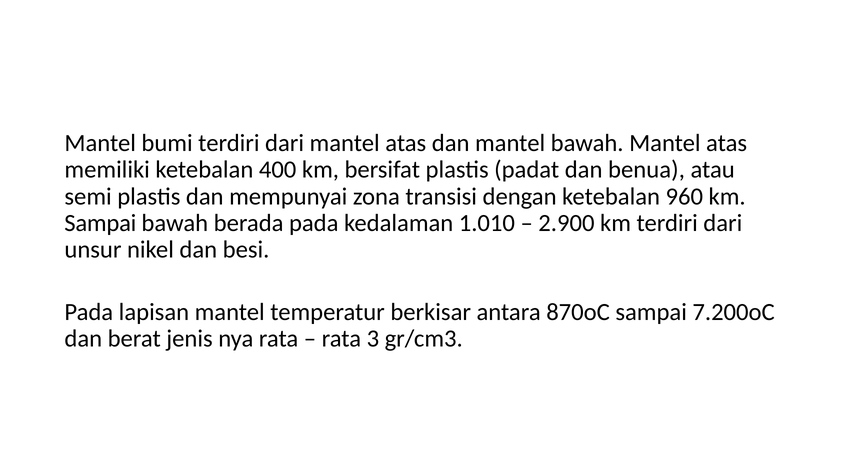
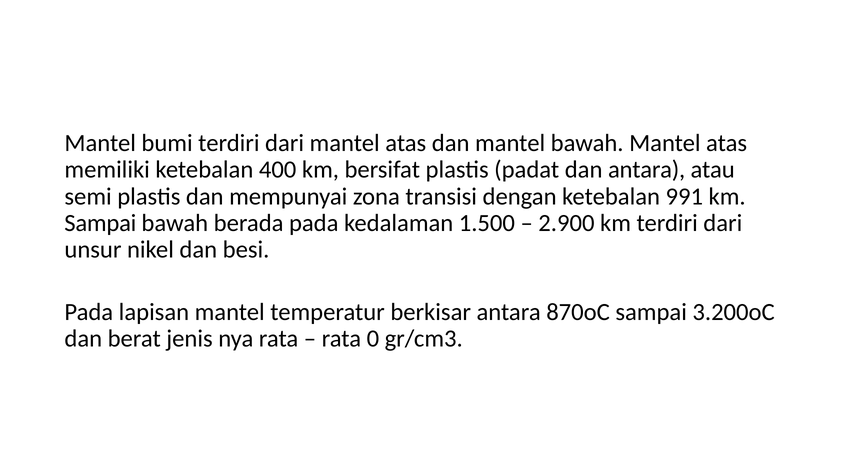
dan benua: benua -> antara
960: 960 -> 991
1.010: 1.010 -> 1.500
7.200oC: 7.200oC -> 3.200oC
3: 3 -> 0
